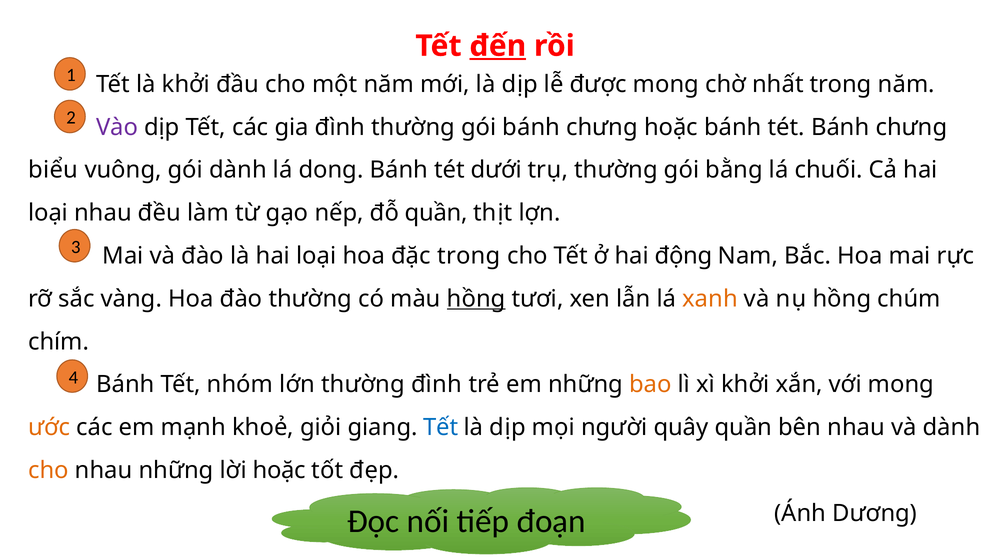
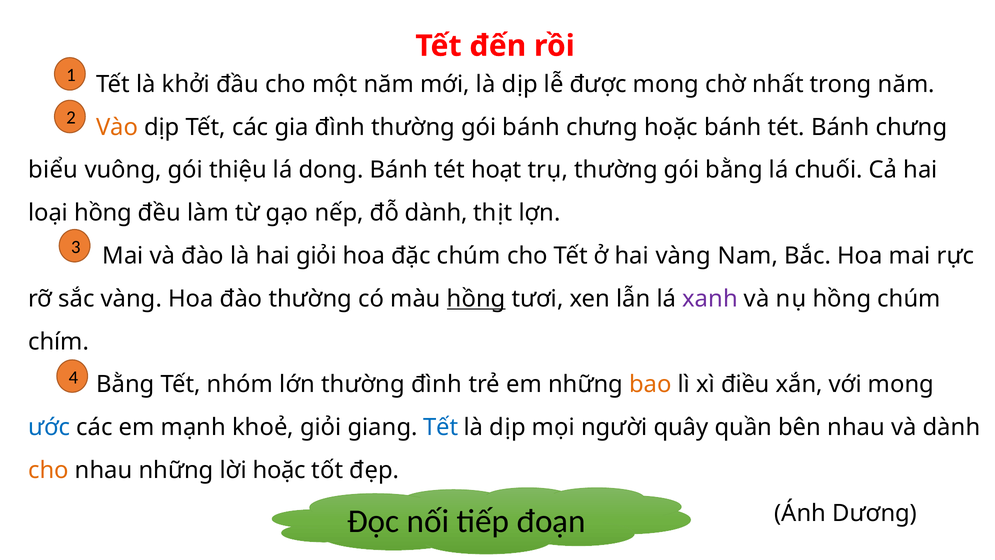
đến underline: present -> none
Vào colour: purple -> orange
gói dành: dành -> thiệu
dưới: dưới -> hoạt
loại nhau: nhau -> hồng
đỗ quần: quần -> dành
là hai loại: loại -> giỏi
đặc trong: trong -> chúm
hai động: động -> vàng
xanh colour: orange -> purple
Bánh at (125, 384): Bánh -> Bằng
xì khởi: khởi -> điều
ước colour: orange -> blue
